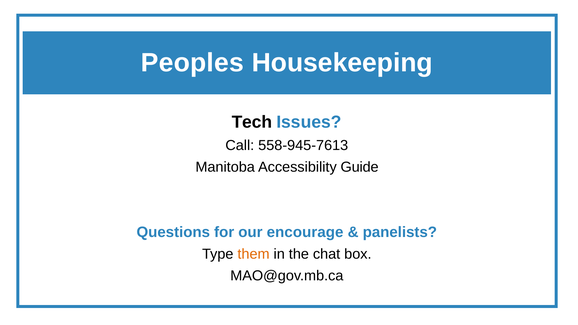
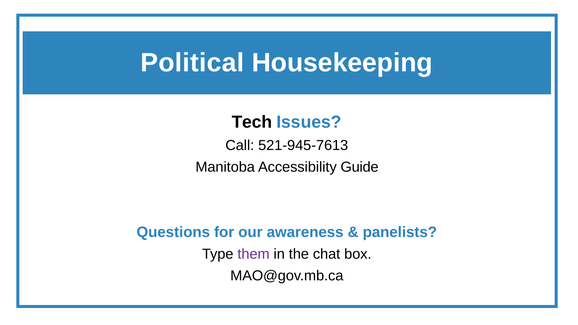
Peoples: Peoples -> Political
558-945-7613: 558-945-7613 -> 521-945-7613
encourage: encourage -> awareness
them colour: orange -> purple
